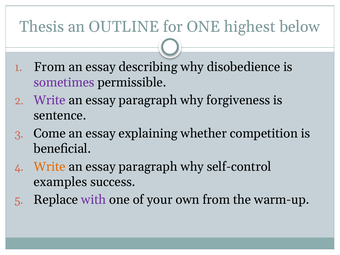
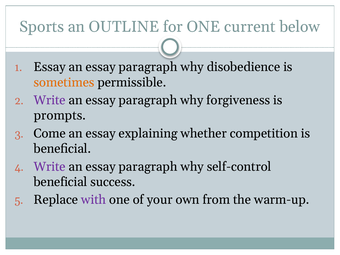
Thesis: Thesis -> Sports
highest: highest -> current
From at (50, 67): From -> Essay
describing at (148, 67): describing -> paragraph
sometimes colour: purple -> orange
sentence: sentence -> prompts
Write at (50, 167) colour: orange -> purple
examples at (60, 182): examples -> beneficial
